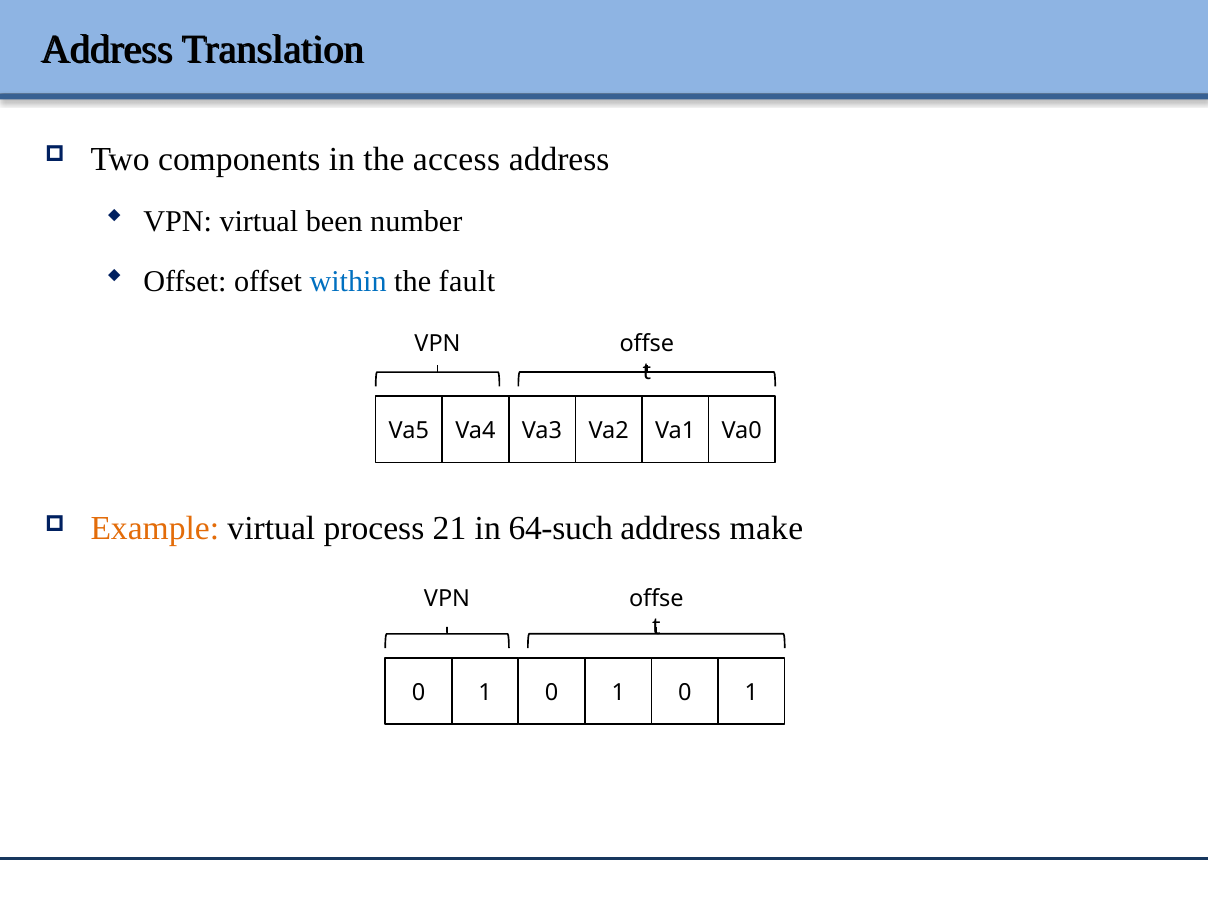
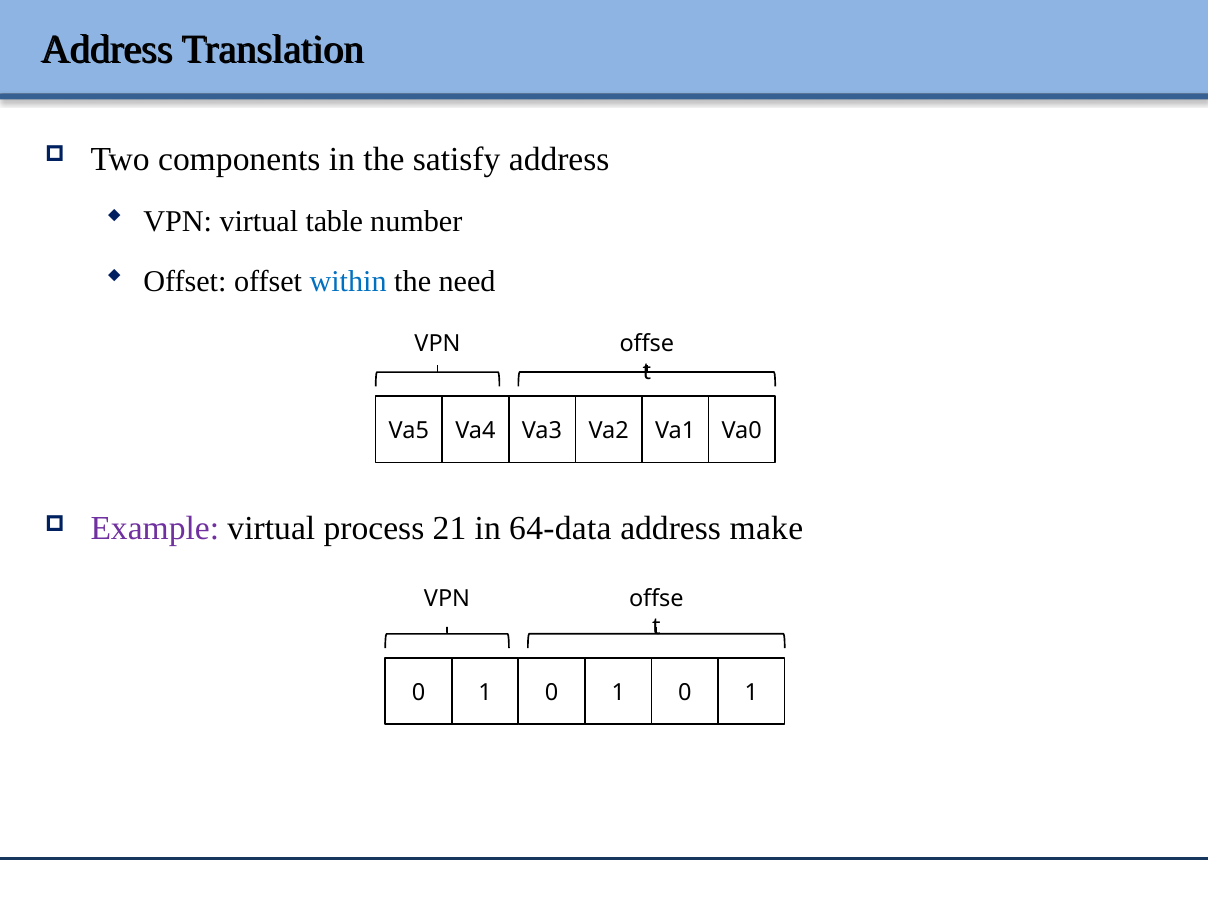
access: access -> satisfy
been: been -> table
fault: fault -> need
Example colour: orange -> purple
64-such: 64-such -> 64-data
